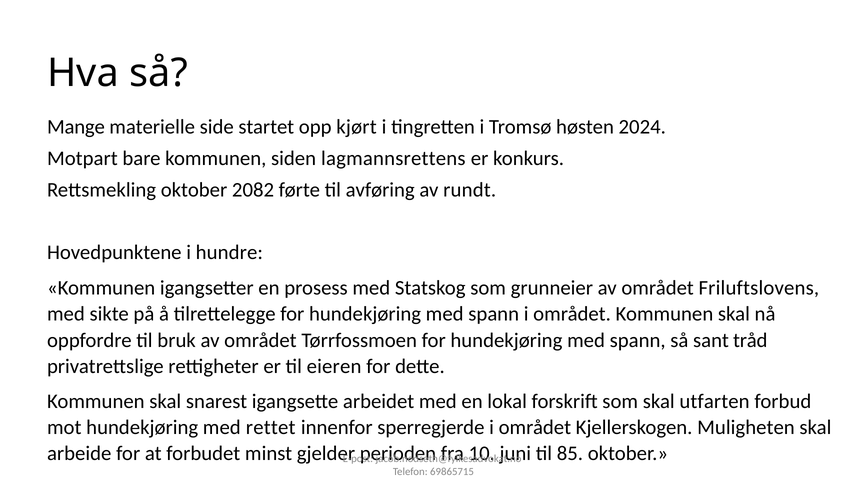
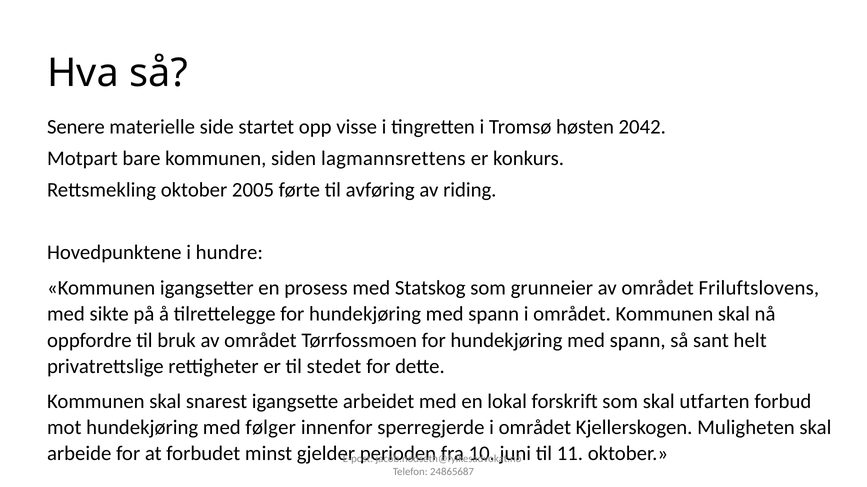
Mange: Mange -> Senere
kjørt: kjørt -> visse
2024: 2024 -> 2042
2082: 2082 -> 2005
rundt: rundt -> riding
tråd: tråd -> helt
eieren: eieren -> stedet
rettet: rettet -> følger
85: 85 -> 11
69865715: 69865715 -> 24865687
